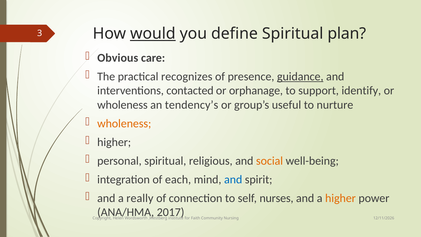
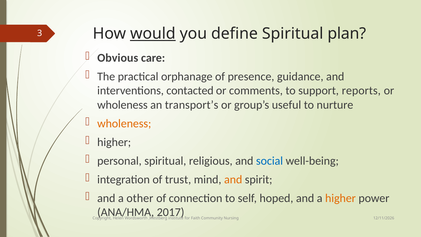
recognizes: recognizes -> orphanage
guidance underline: present -> none
orphanage: orphanage -> comments
identify: identify -> reports
tendency’s: tendency’s -> transport’s
social colour: orange -> blue
each: each -> trust
and at (233, 179) colour: blue -> orange
really: really -> other
nurses: nurses -> hoped
